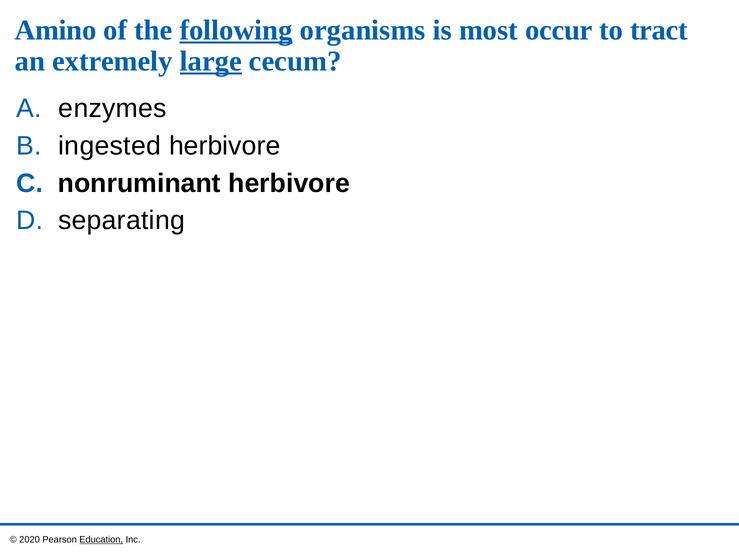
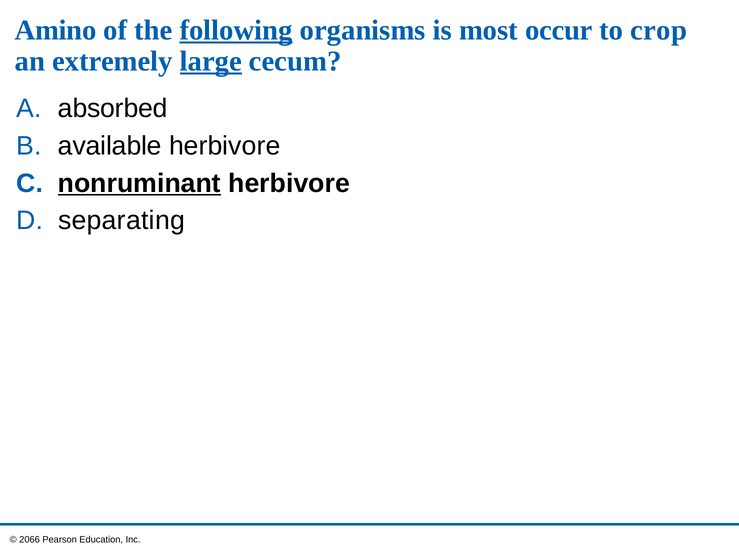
tract: tract -> crop
enzymes: enzymes -> absorbed
ingested: ingested -> available
nonruminant underline: none -> present
2020: 2020 -> 2066
Education underline: present -> none
